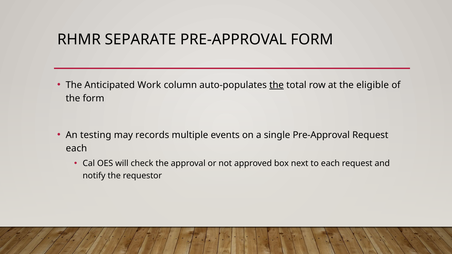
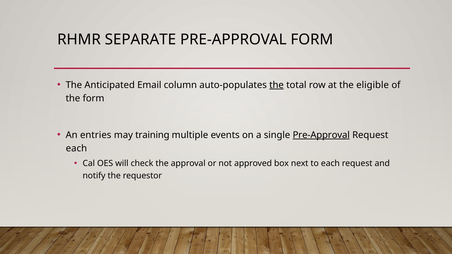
Work: Work -> Email
testing: testing -> entries
records: records -> training
Pre-Approval at (321, 135) underline: none -> present
